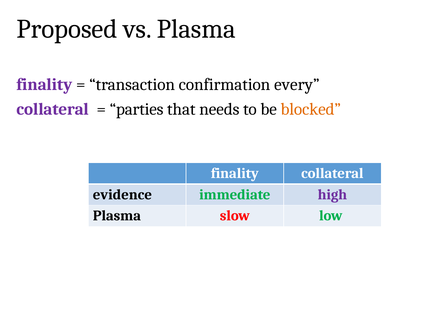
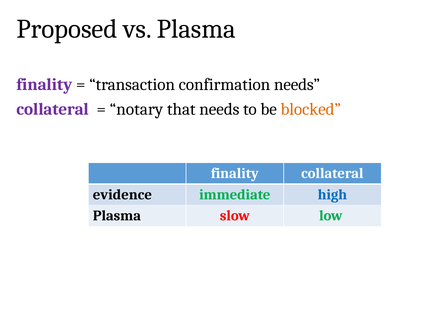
confirmation every: every -> needs
parties: parties -> notary
high colour: purple -> blue
